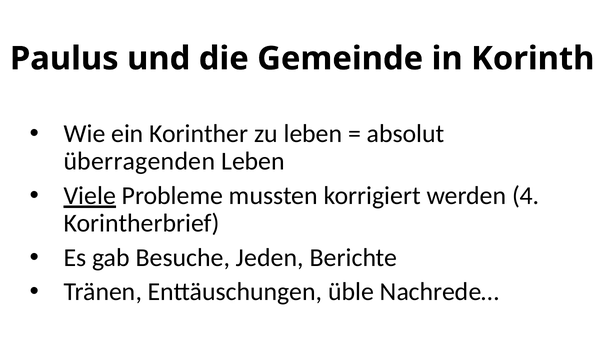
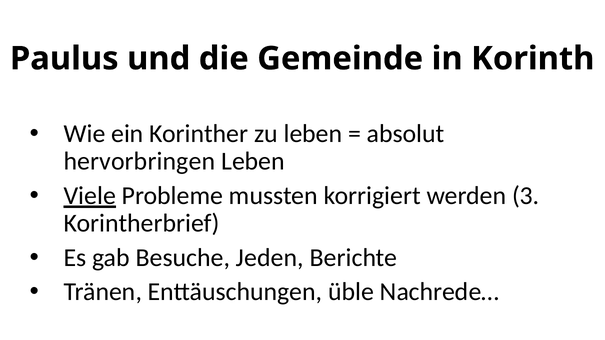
überragenden: überragenden -> hervorbringen
4: 4 -> 3
